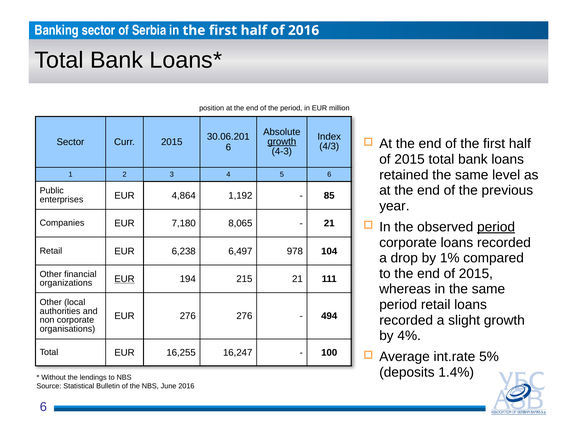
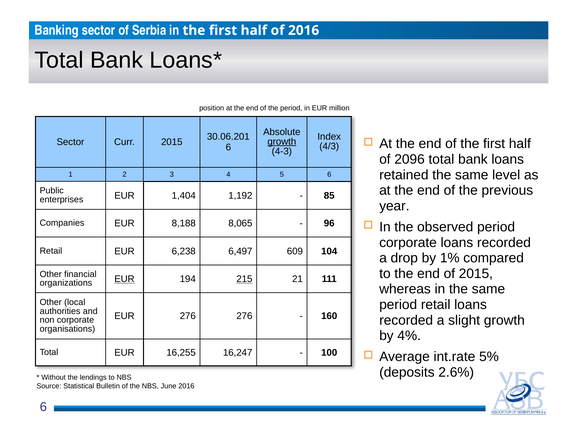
2015 at (410, 159): 2015 -> 2096
4,864: 4,864 -> 1,404
7,180: 7,180 -> 8,188
21 at (329, 223): 21 -> 96
period at (496, 227) underline: present -> none
978: 978 -> 609
215 underline: none -> present
494: 494 -> 160
1.4%: 1.4% -> 2.6%
